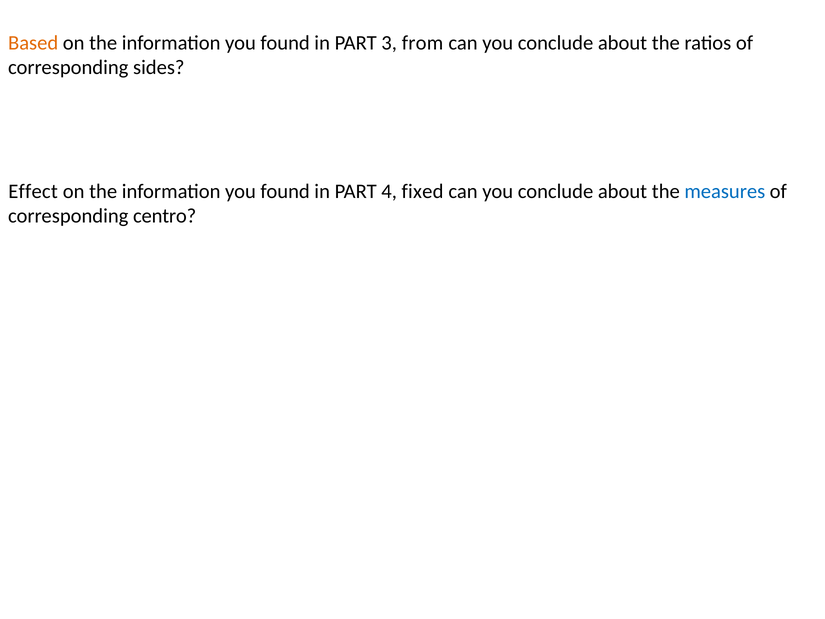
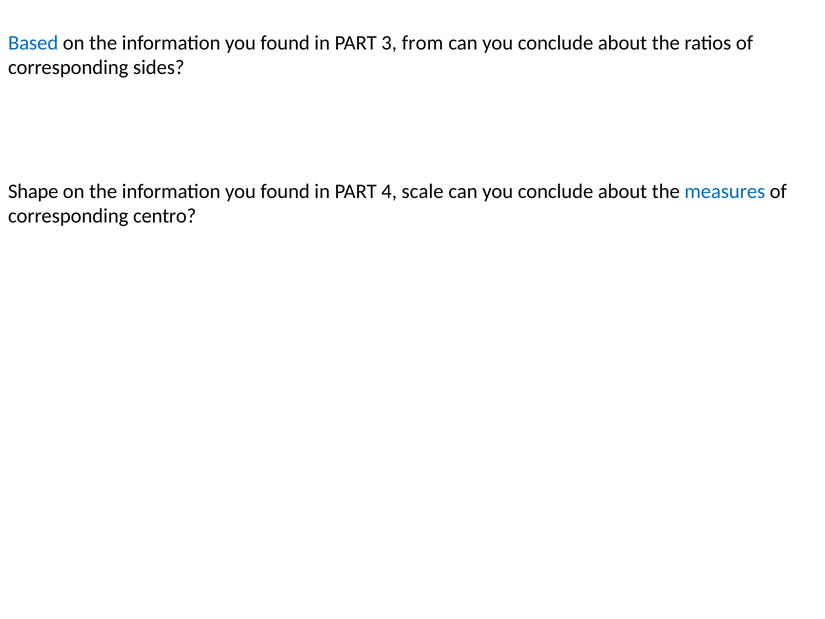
Based colour: orange -> blue
Effect: Effect -> Shape
fixed: fixed -> scale
